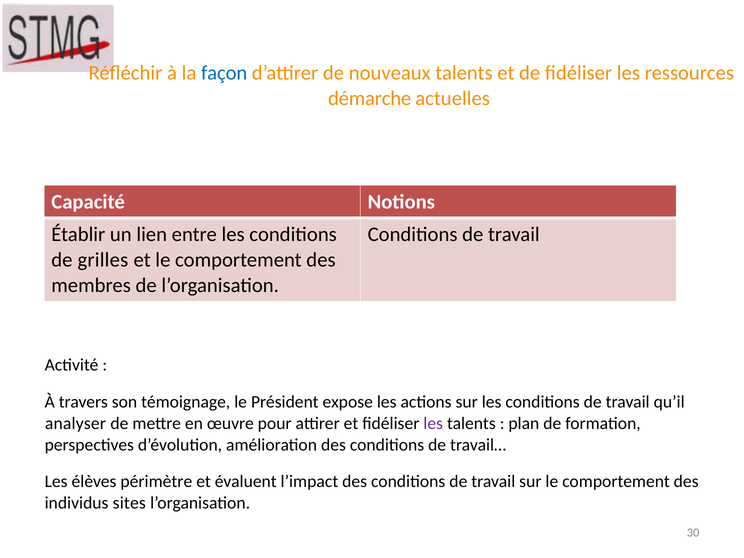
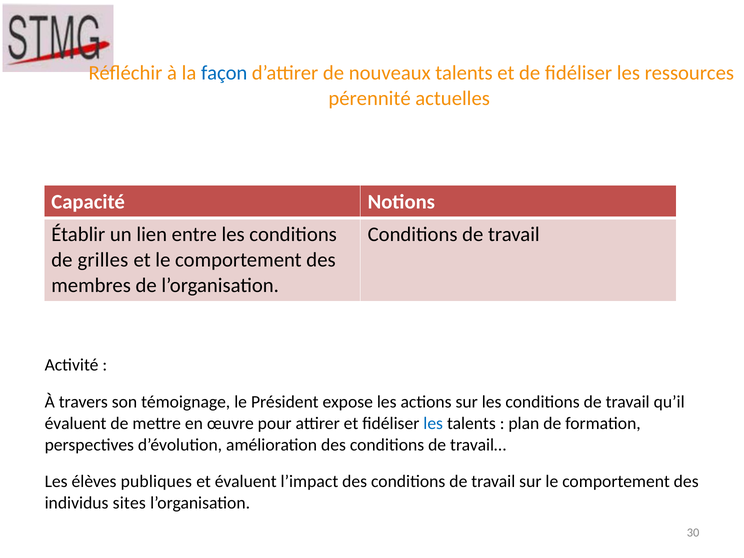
démarche: démarche -> pérennité
analyser at (75, 423): analyser -> évaluent
les at (433, 423) colour: purple -> blue
périmètre: périmètre -> publiques
